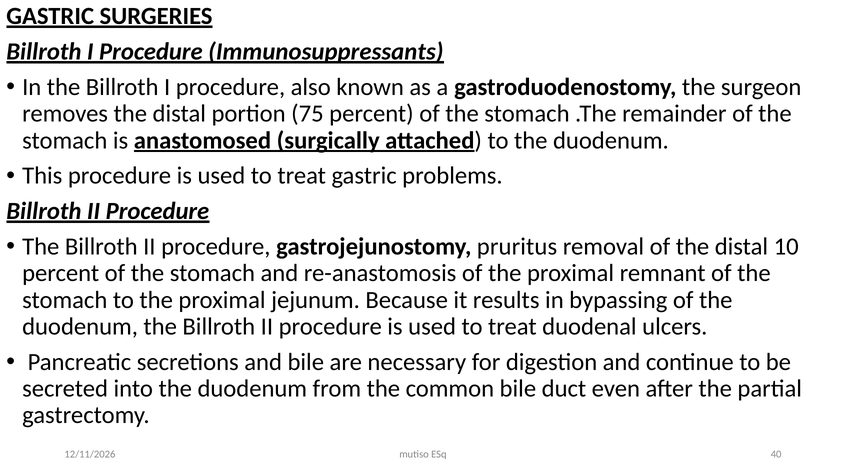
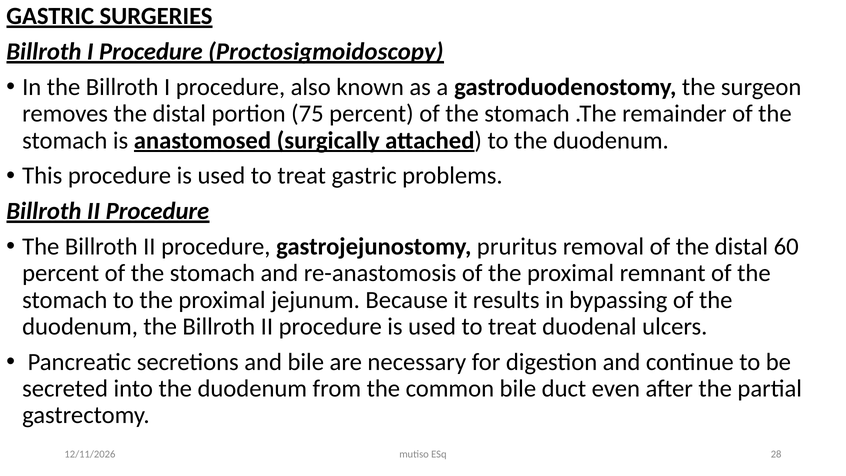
Immunosuppressants: Immunosuppressants -> Proctosigmoidoscopy
10: 10 -> 60
40: 40 -> 28
